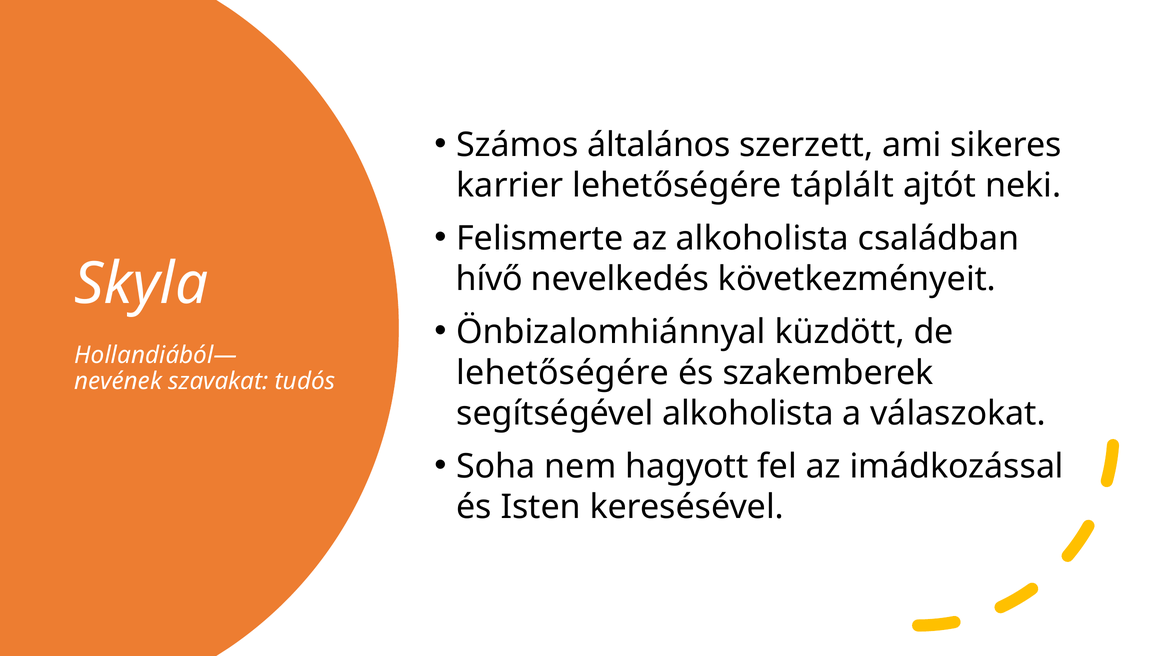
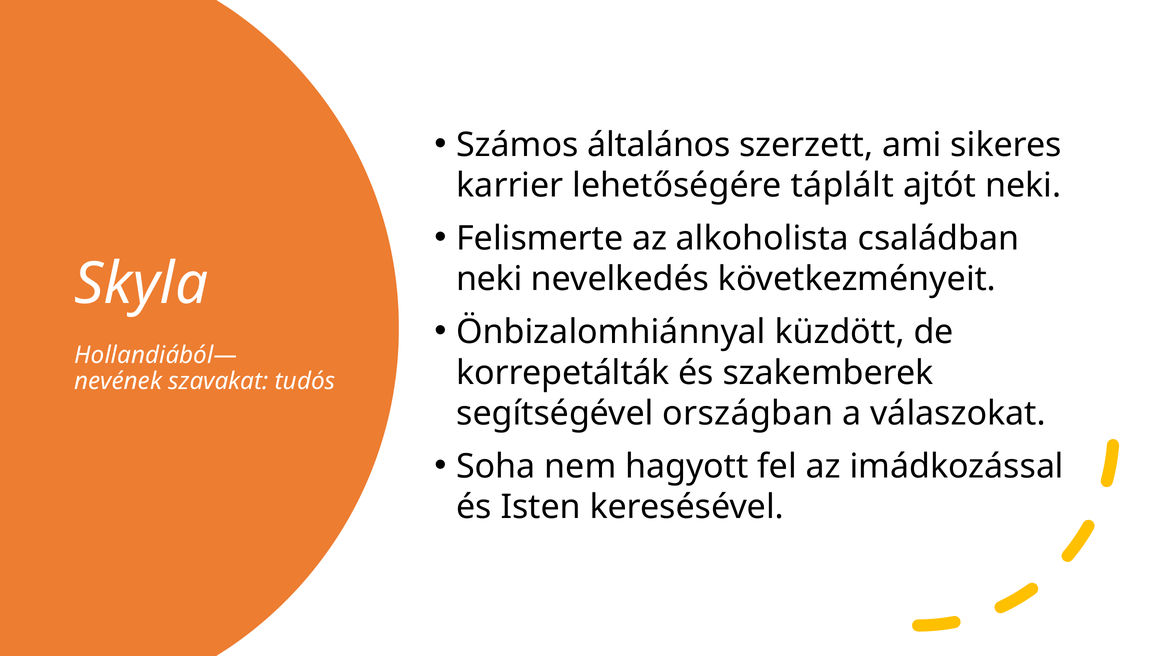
hívő at (489, 279): hívő -> neki
lehetőségére at (563, 373): lehetőségére -> korrepetálták
segítségével alkoholista: alkoholista -> országban
